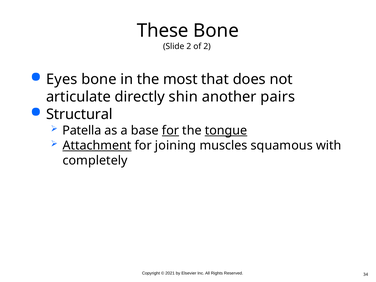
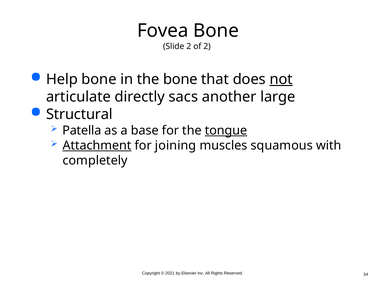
These: These -> Fovea
Eyes: Eyes -> Help
the most: most -> bone
not underline: none -> present
shin: shin -> sacs
pairs: pairs -> large
for at (170, 130) underline: present -> none
